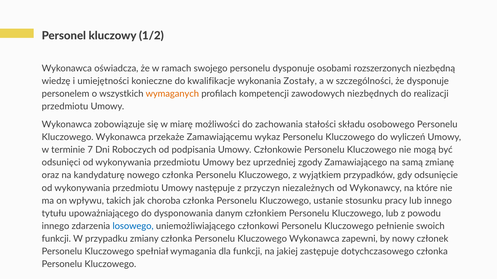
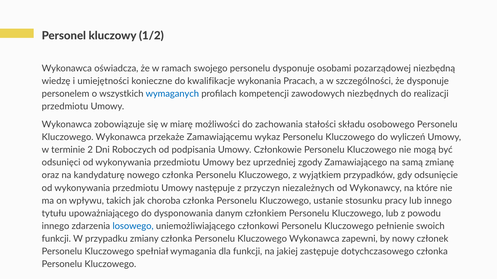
rozszerzonych: rozszerzonych -> pozarządowej
Zostały: Zostały -> Pracach
wymaganych colour: orange -> blue
7: 7 -> 2
